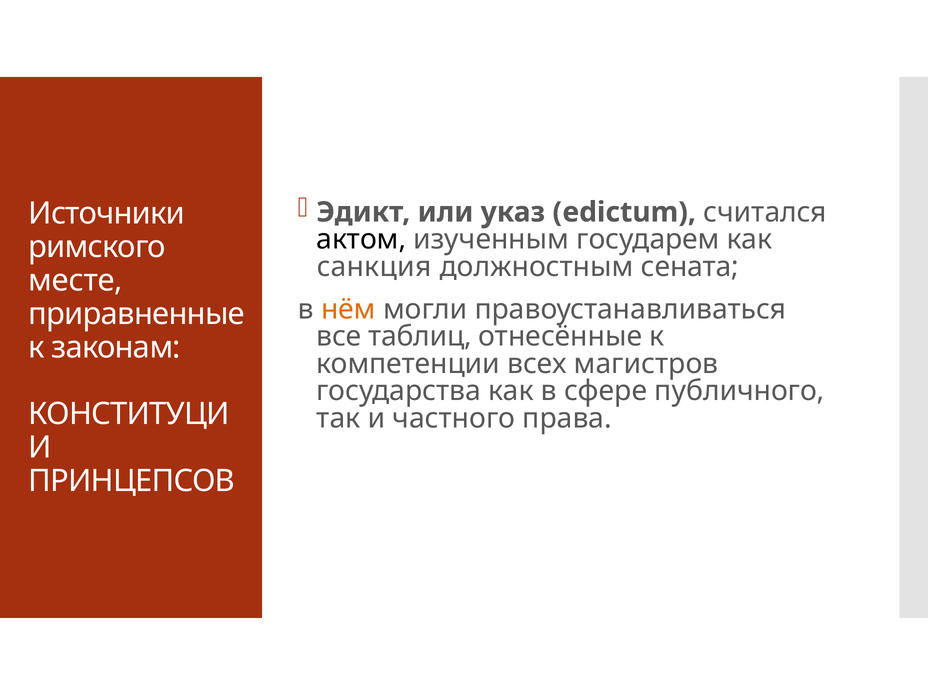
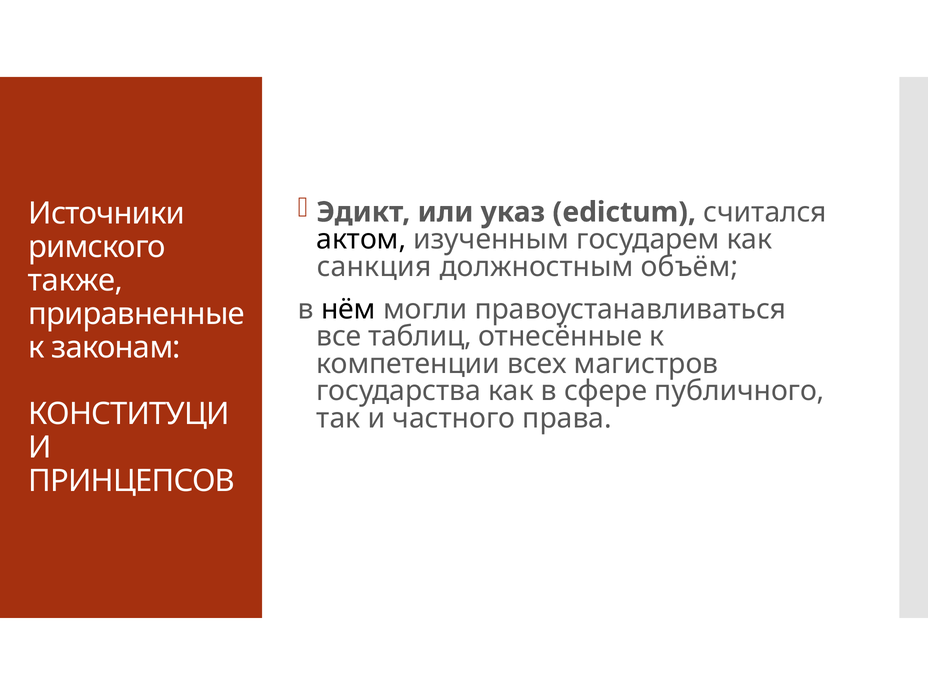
сената: сената -> объём
месте: месте -> также
нём colour: orange -> black
